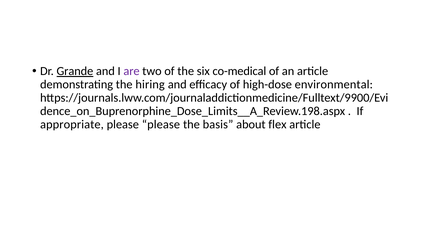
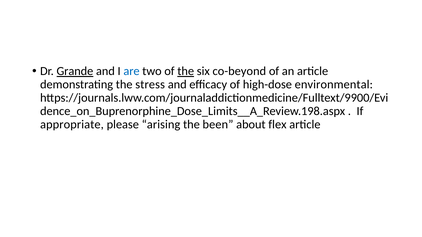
are colour: purple -> blue
the at (186, 71) underline: none -> present
co-medical: co-medical -> co-beyond
hiring: hiring -> stress
please please: please -> arising
basis: basis -> been
